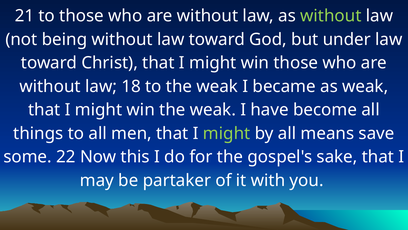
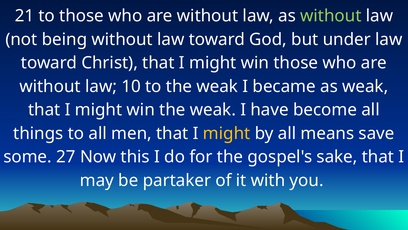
18: 18 -> 10
might at (227, 133) colour: light green -> yellow
22: 22 -> 27
